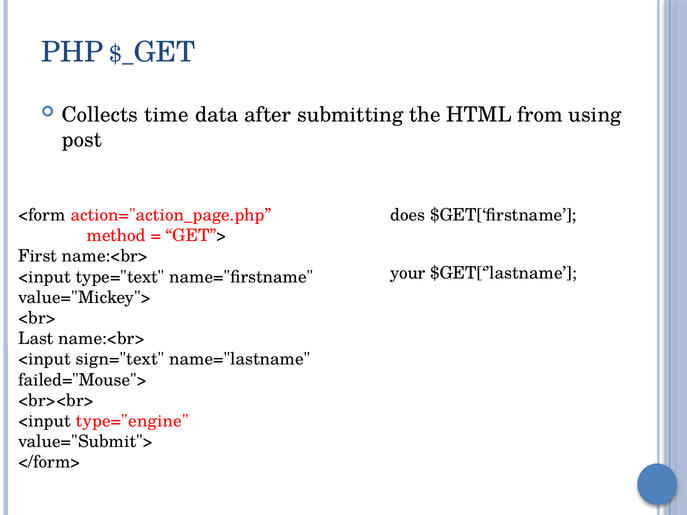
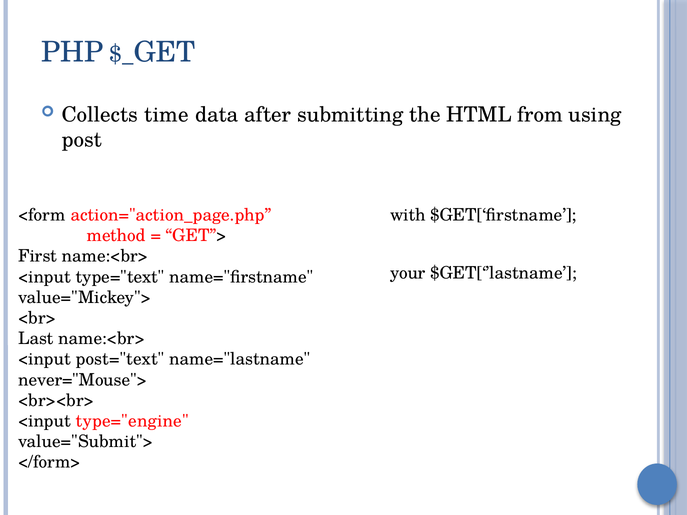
does: does -> with
sign="text: sign="text -> post="text
failed="Mouse">: failed="Mouse"> -> never="Mouse">
